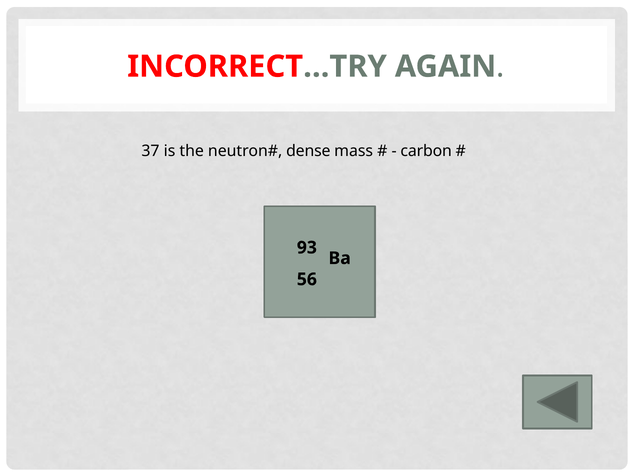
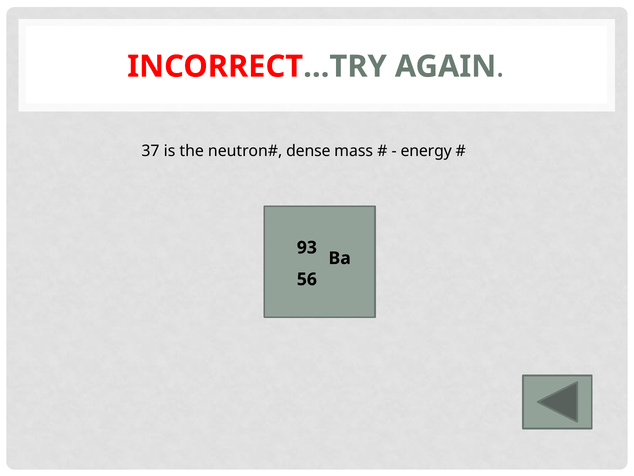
carbon: carbon -> energy
